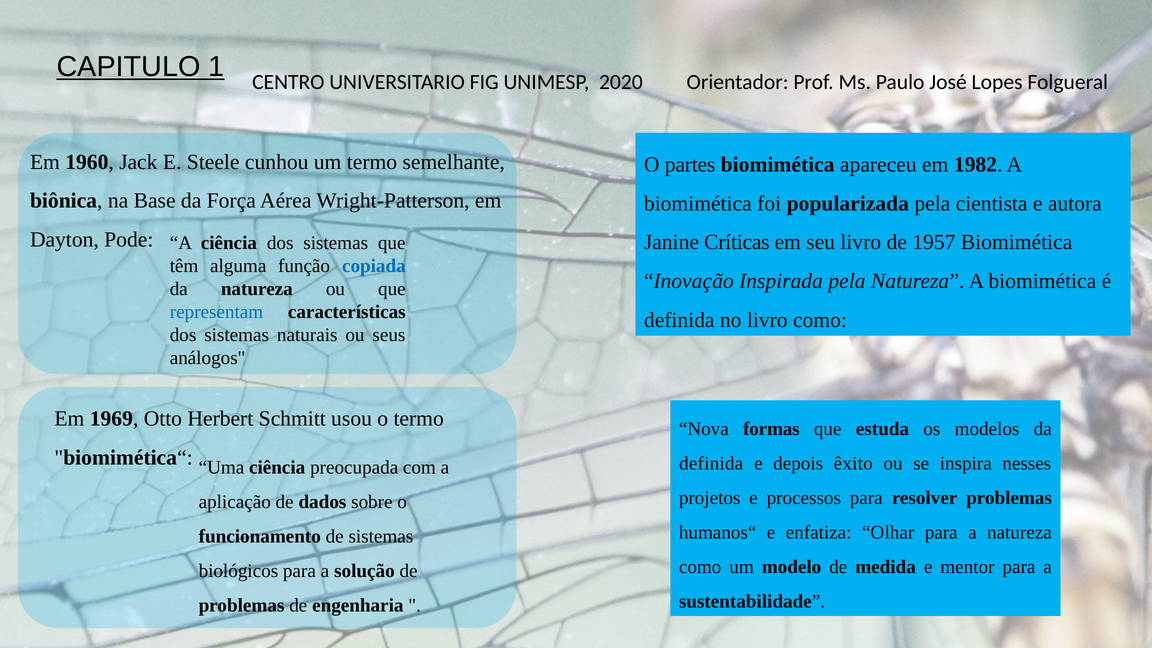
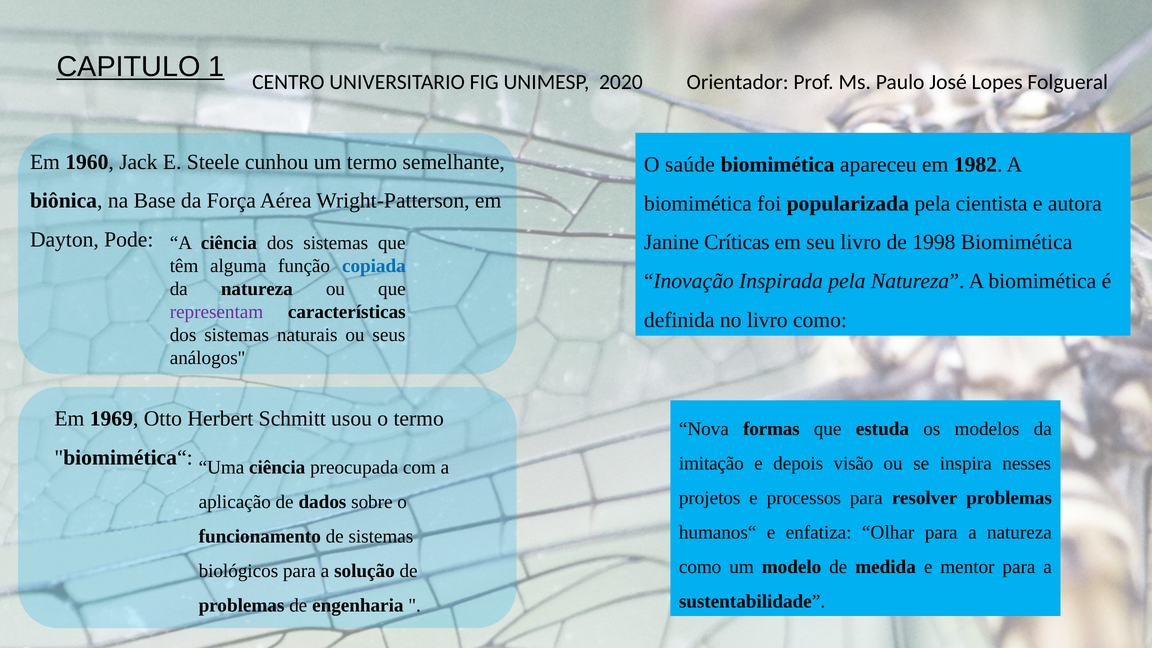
partes: partes -> saúde
1957: 1957 -> 1998
representam colour: blue -> purple
definida at (711, 463): definida -> imitação
êxito: êxito -> visão
